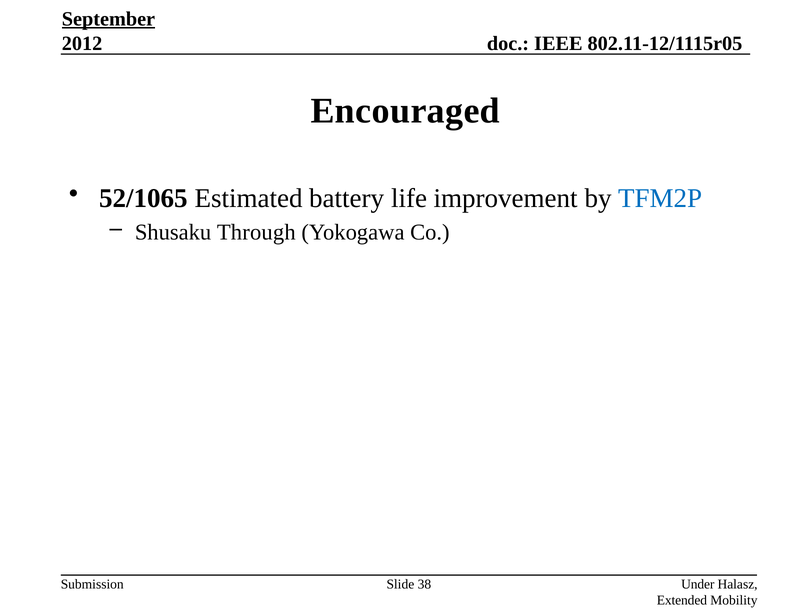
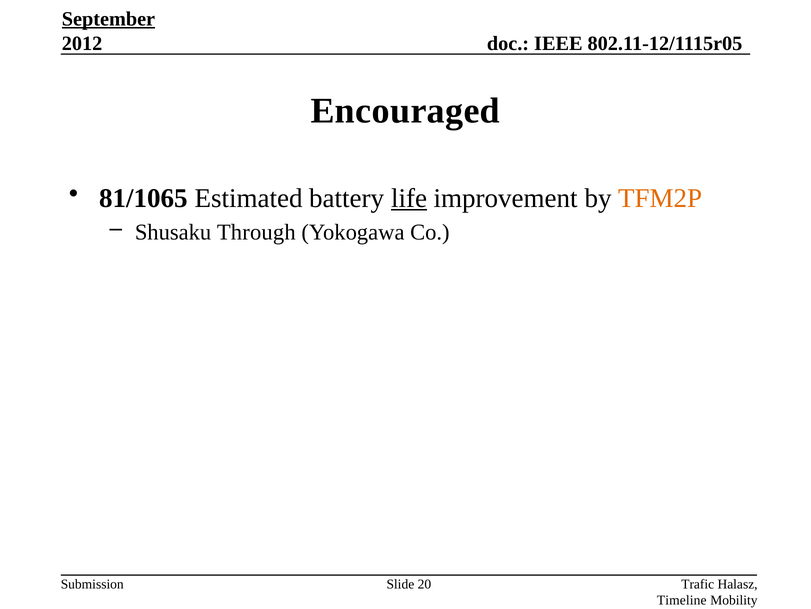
52/1065: 52/1065 -> 81/1065
life underline: none -> present
TFM2P colour: blue -> orange
38: 38 -> 20
Under: Under -> Trafic
Extended: Extended -> Timeline
